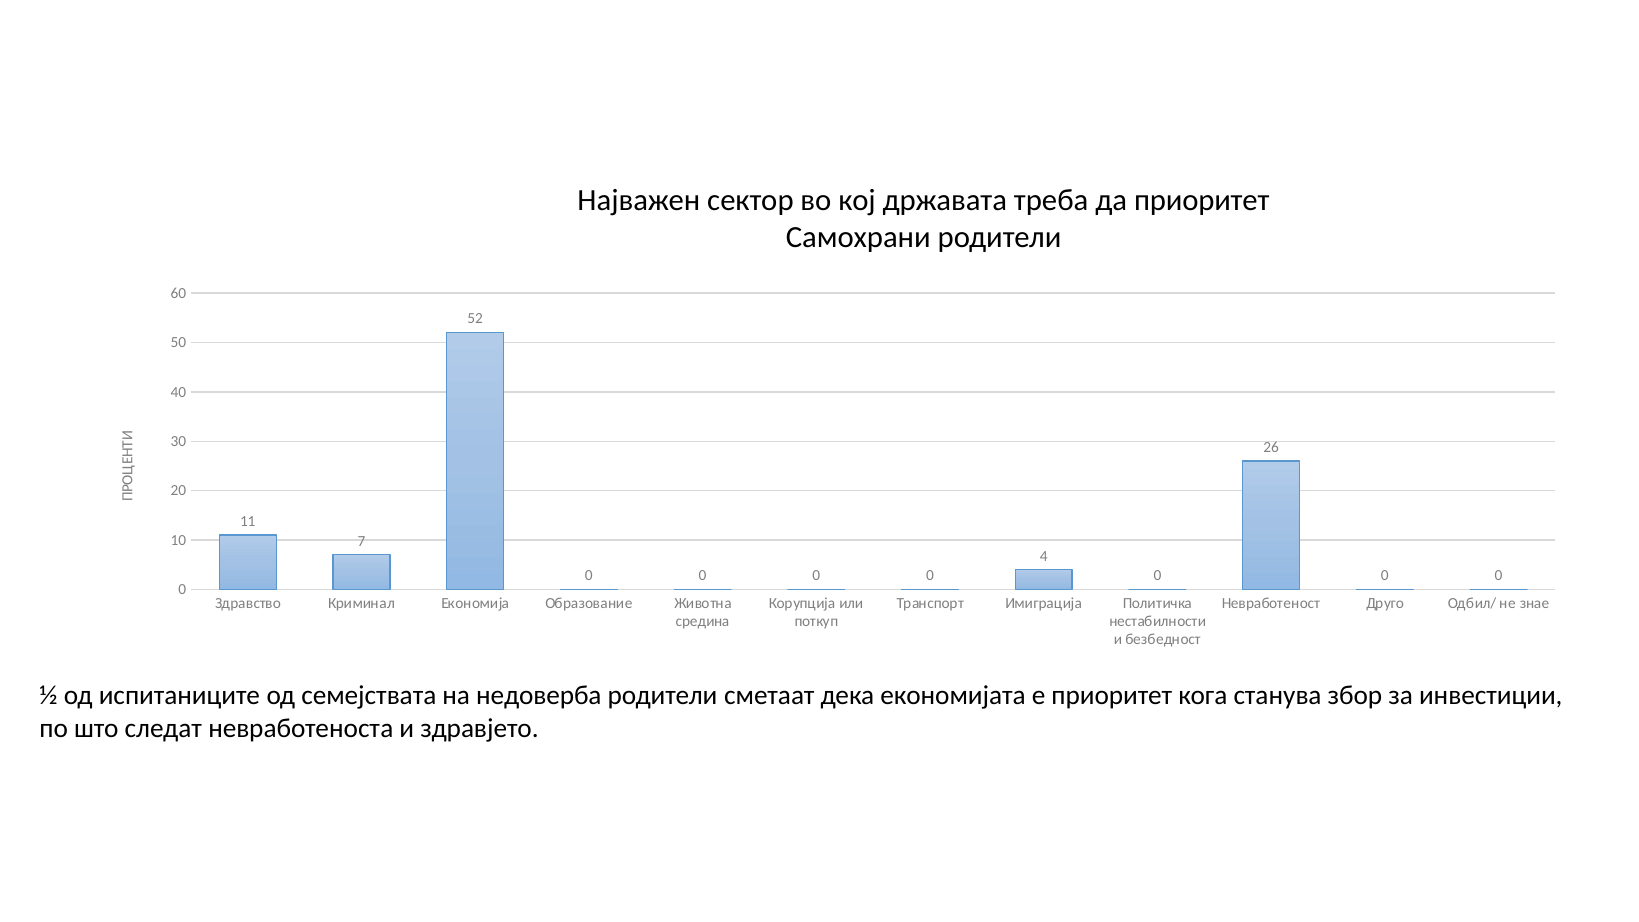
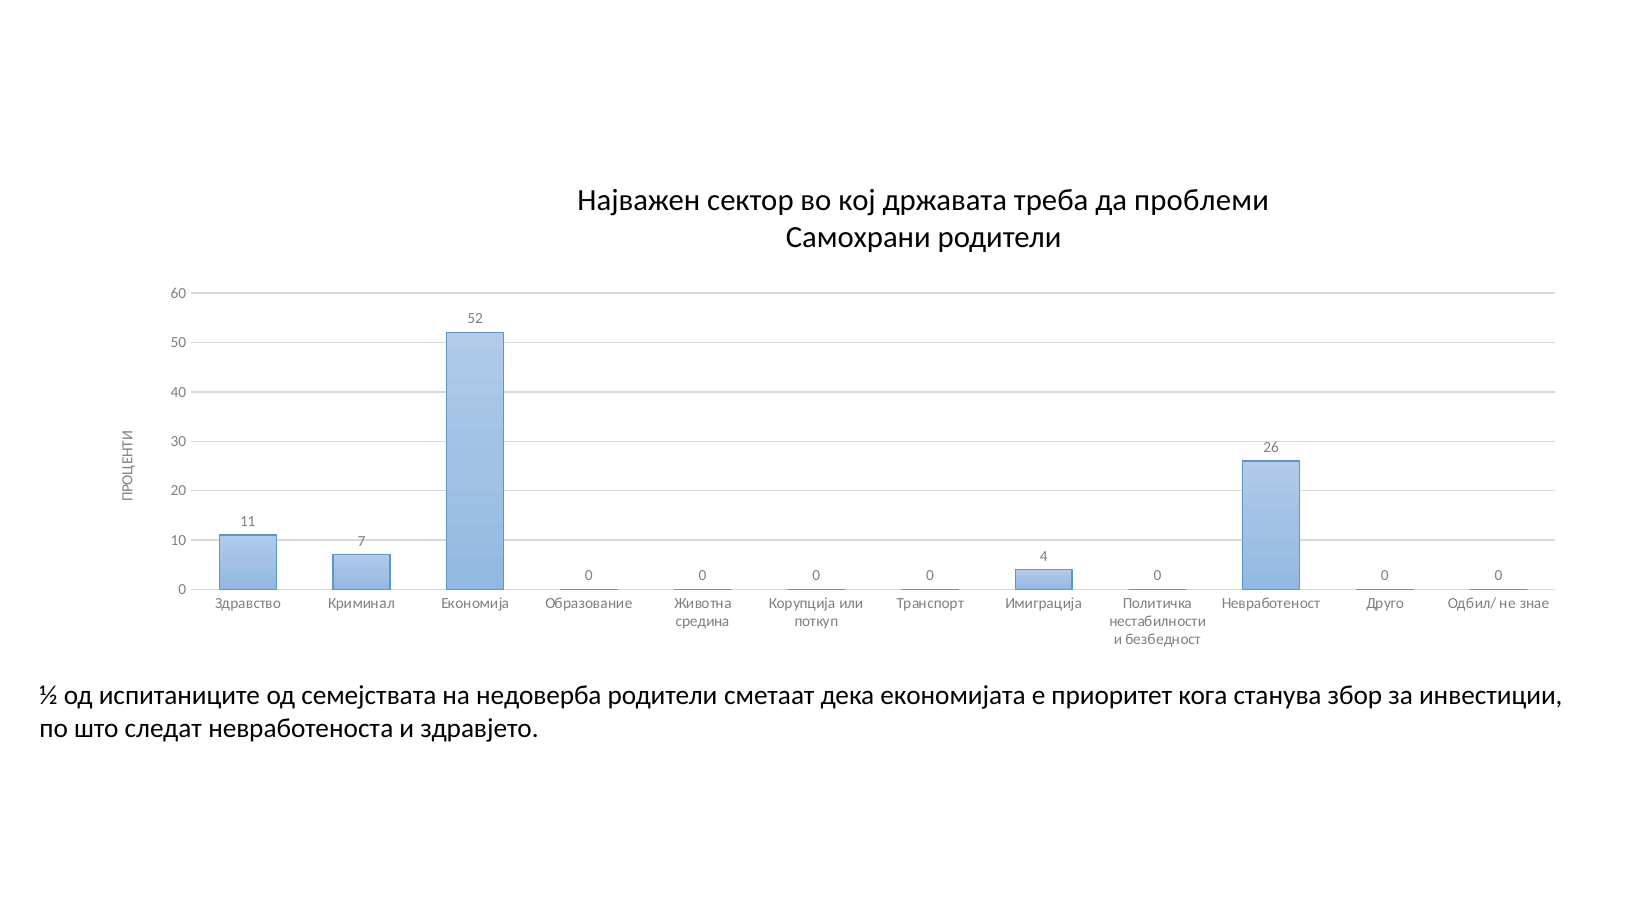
да приоритет: приоритет -> проблеми
